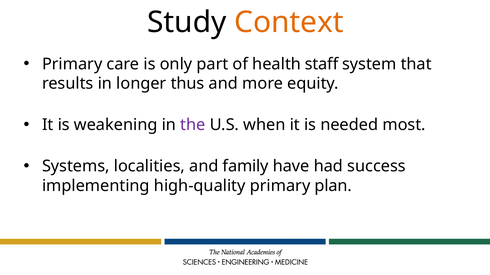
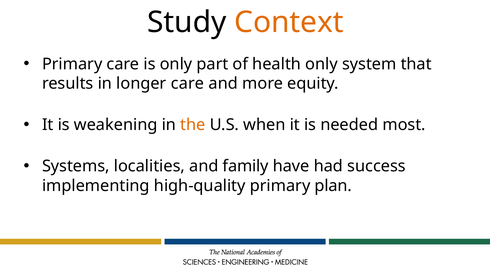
health staff: staff -> only
longer thus: thus -> care
the colour: purple -> orange
